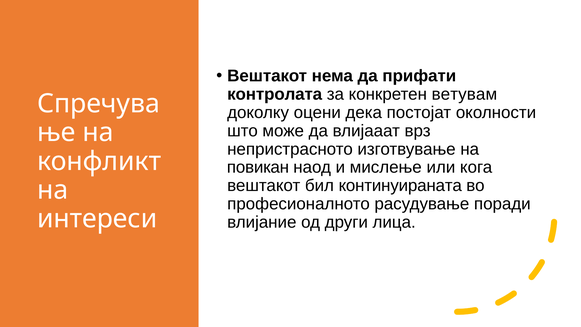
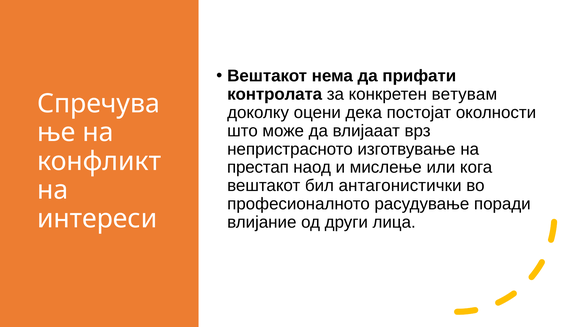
повикан: повикан -> престап
континуираната: континуираната -> антагонистички
